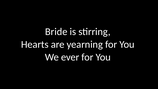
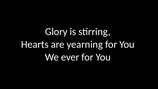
Bride: Bride -> Glory
